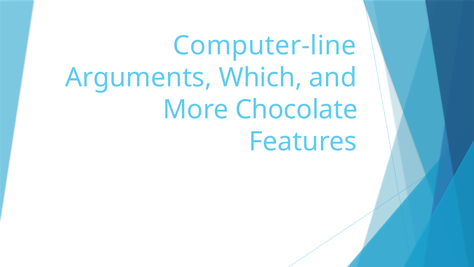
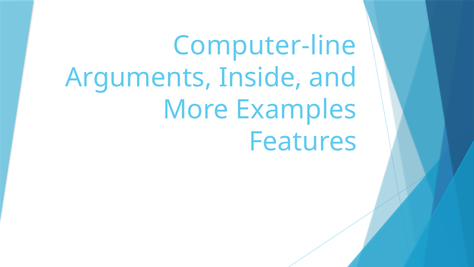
Which: Which -> Inside
Chocolate: Chocolate -> Examples
